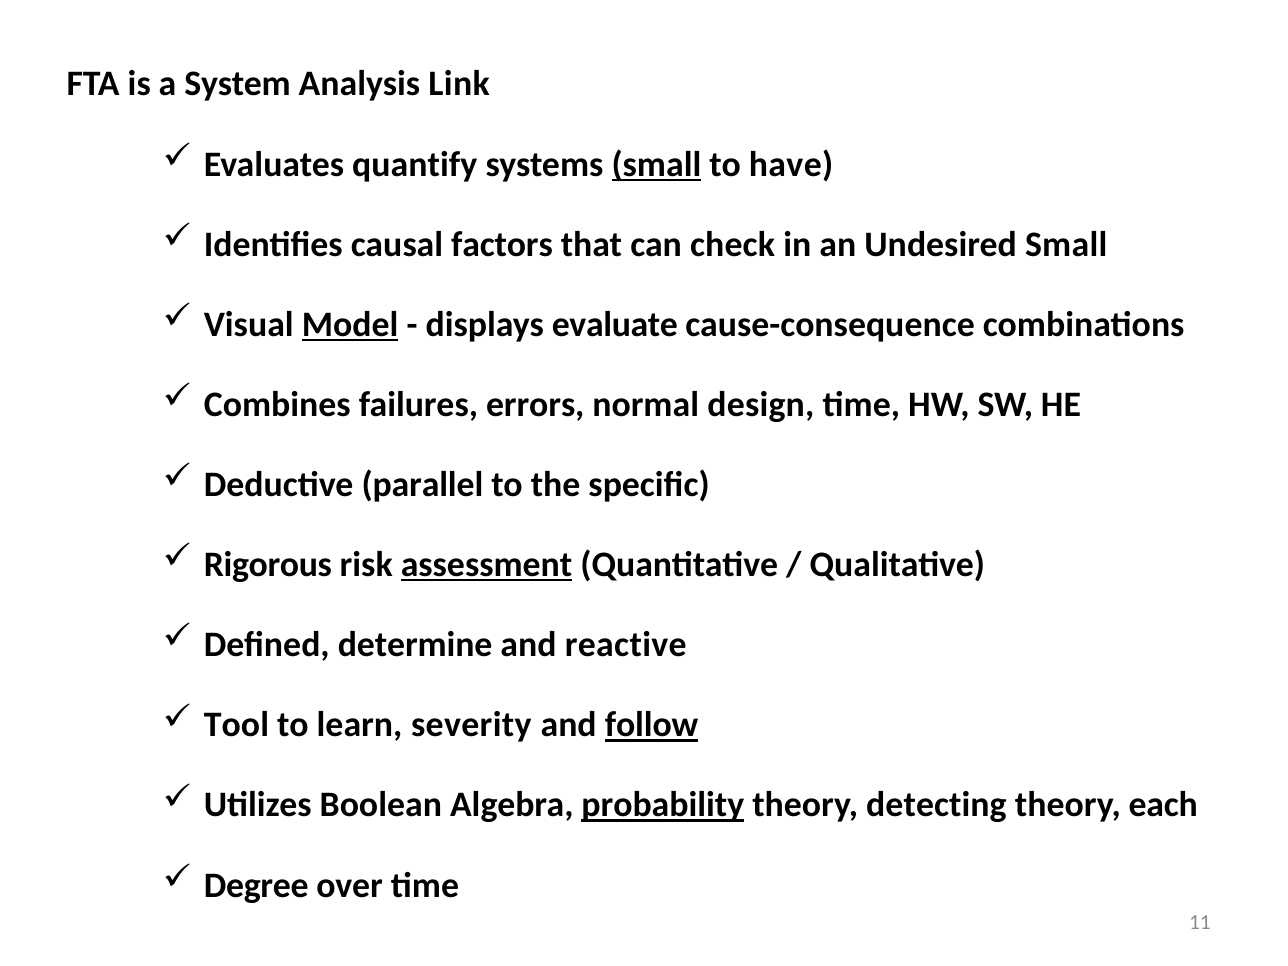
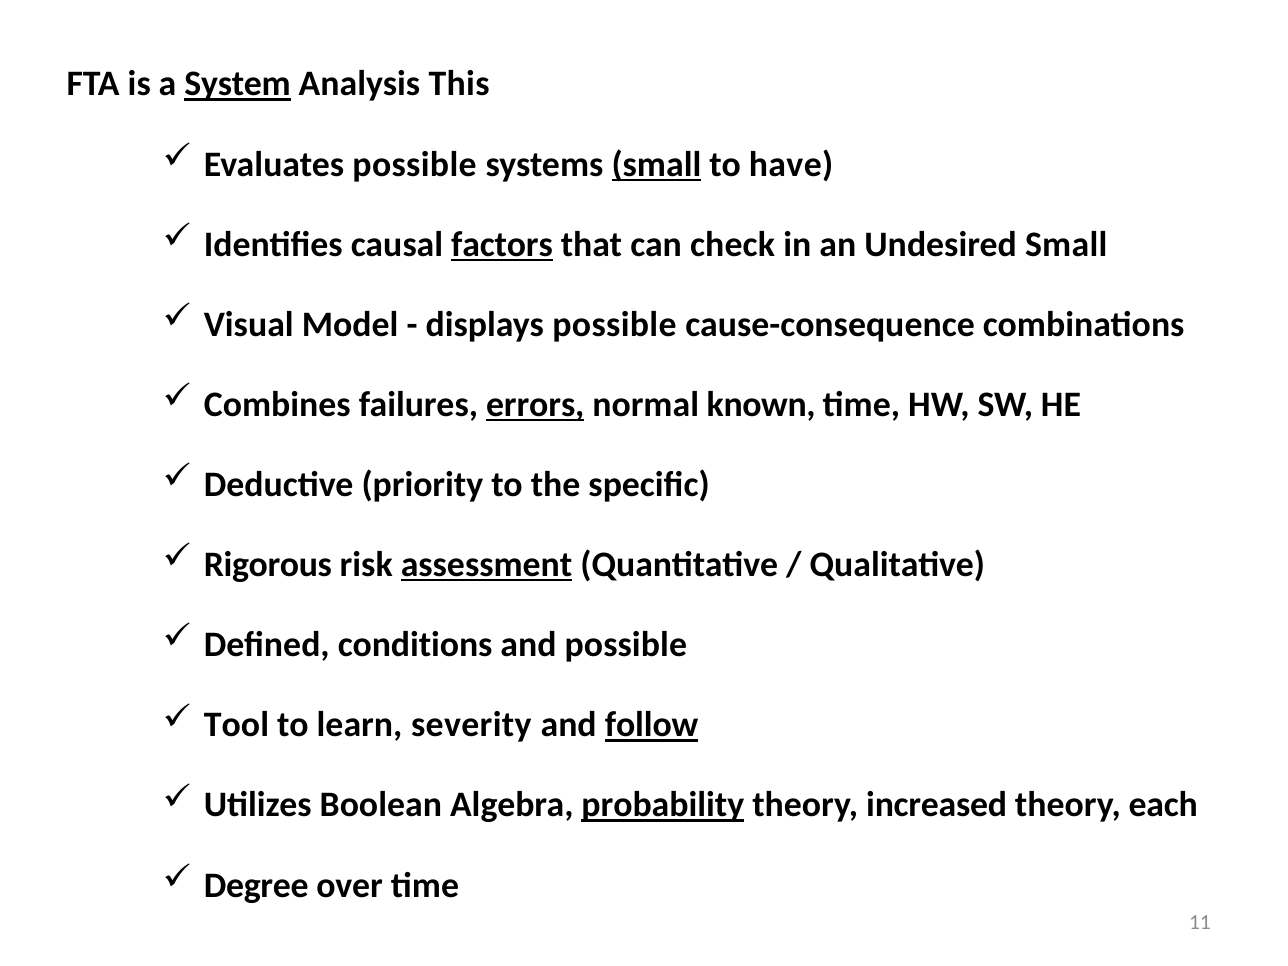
System underline: none -> present
Link: Link -> This
Evaluates quantify: quantify -> possible
factors underline: none -> present
Model underline: present -> none
displays evaluate: evaluate -> possible
errors underline: none -> present
design: design -> known
parallel: parallel -> priority
determine: determine -> conditions
and reactive: reactive -> possible
detecting: detecting -> increased
